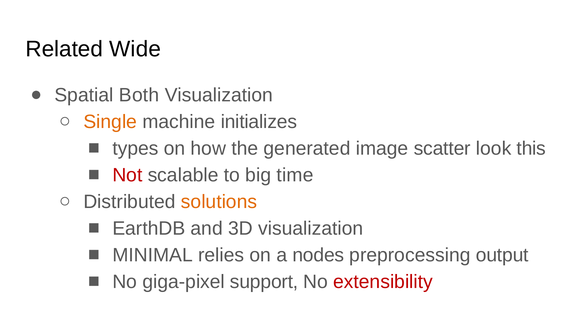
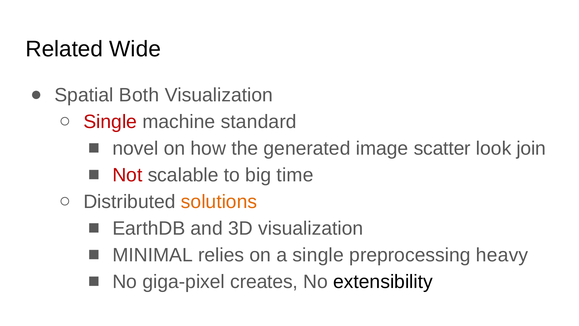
Single at (110, 122) colour: orange -> red
initializes: initializes -> standard
types: types -> novel
this: this -> join
a nodes: nodes -> single
output: output -> heavy
support: support -> creates
extensibility colour: red -> black
